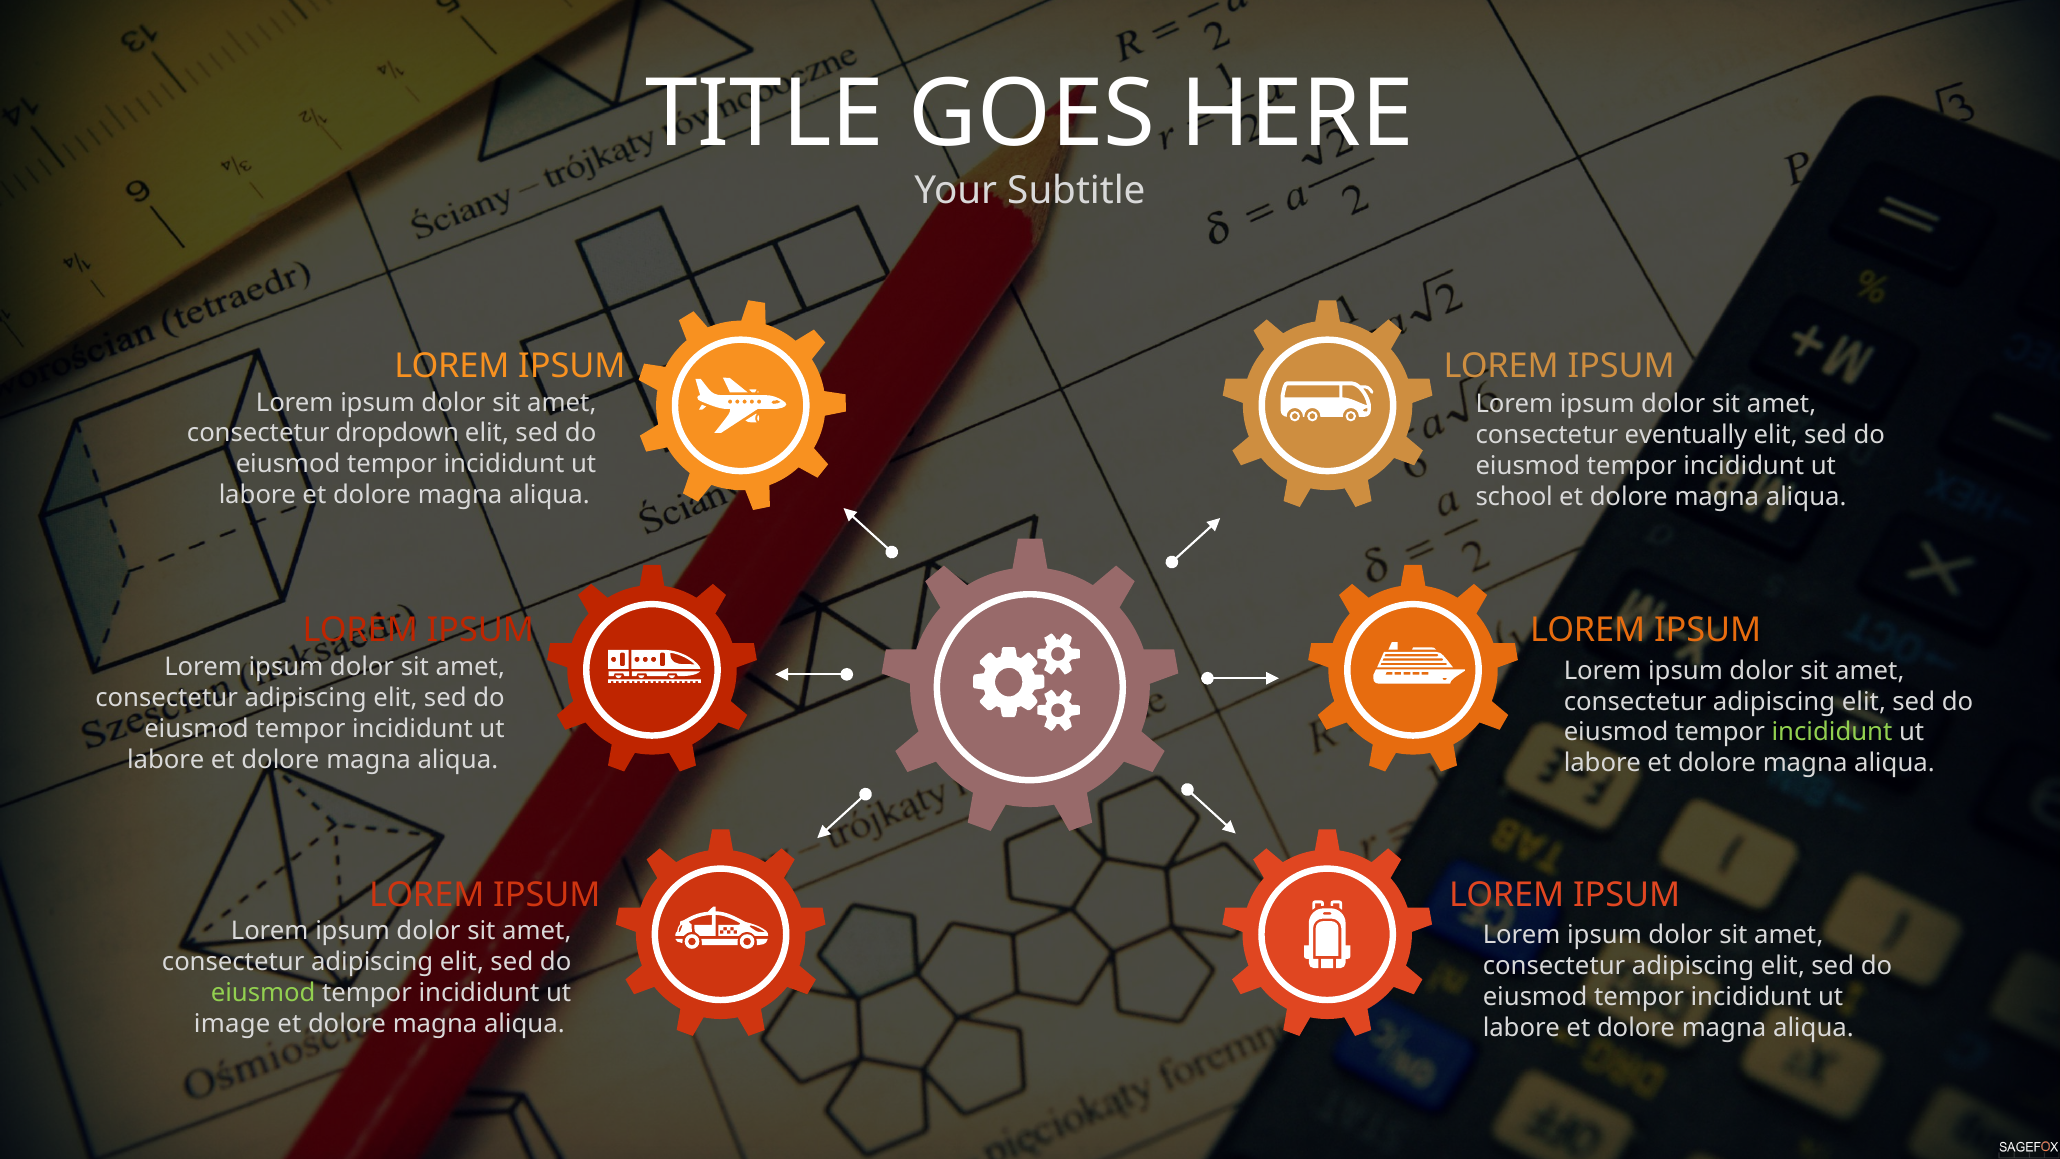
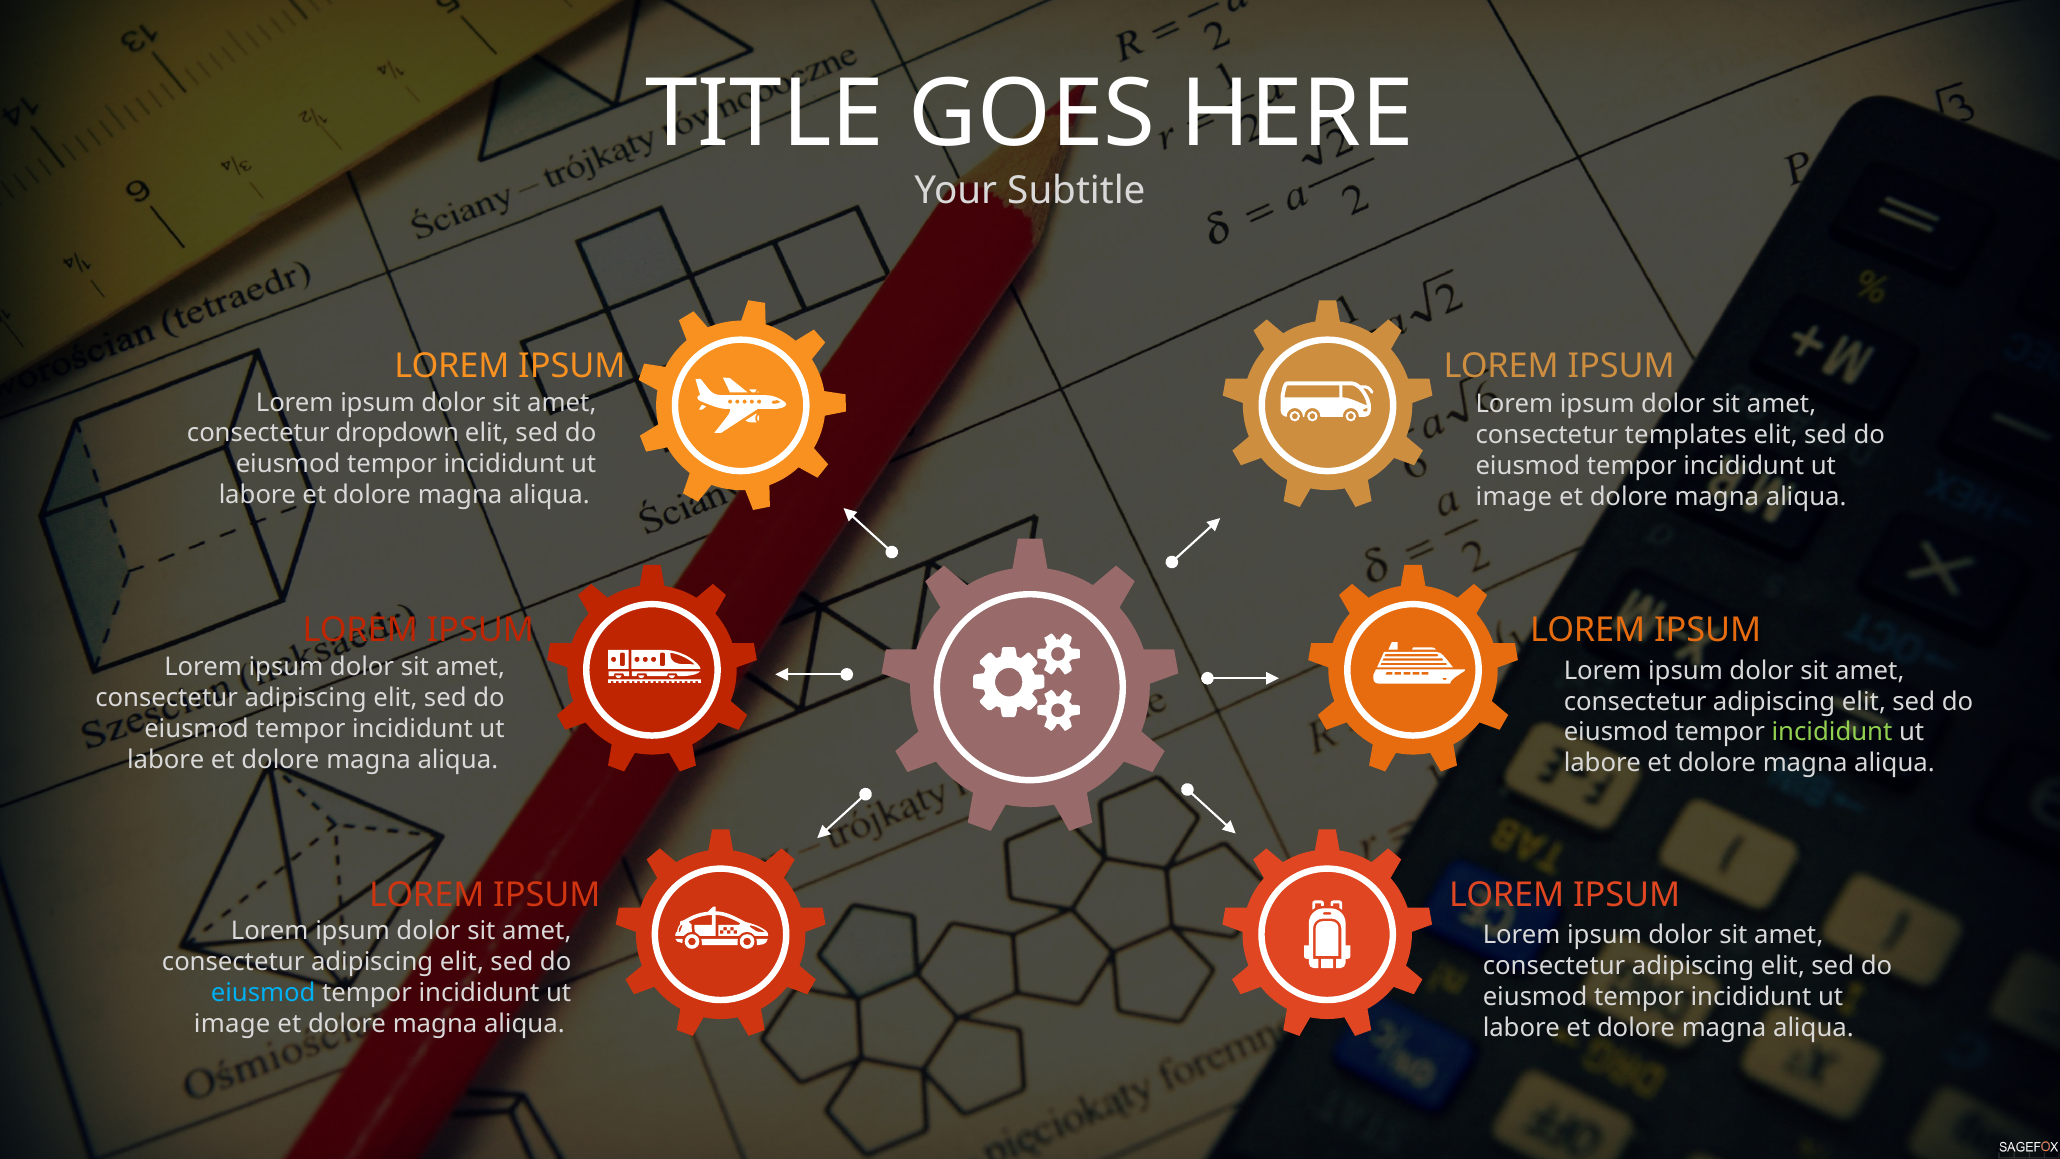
eventually: eventually -> templates
school at (1514, 497): school -> image
eiusmod at (263, 993) colour: light green -> light blue
